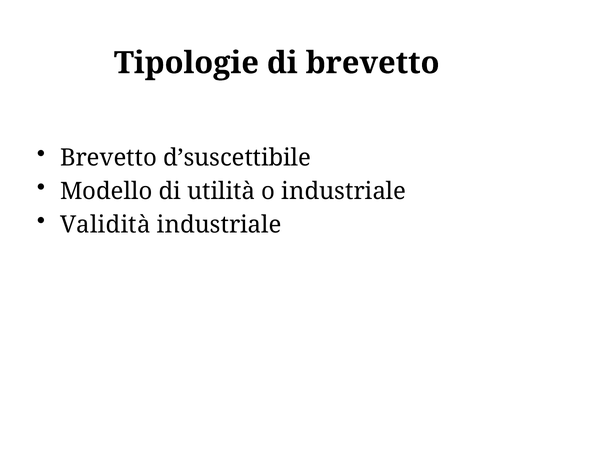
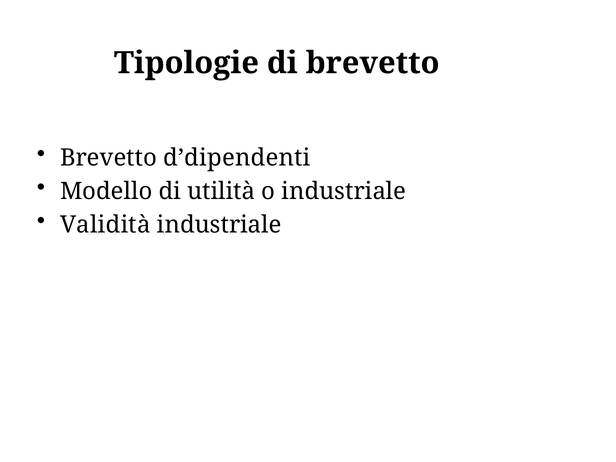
d’suscettibile: d’suscettibile -> d’dipendenti
